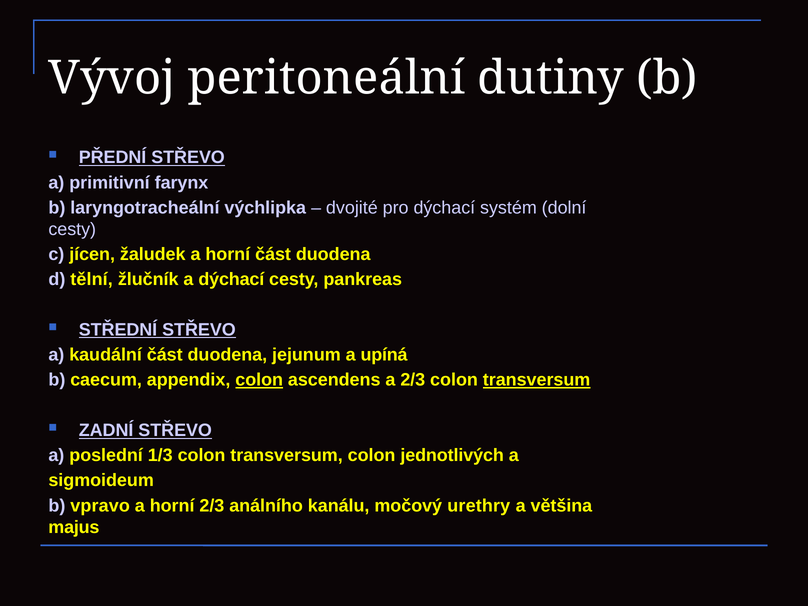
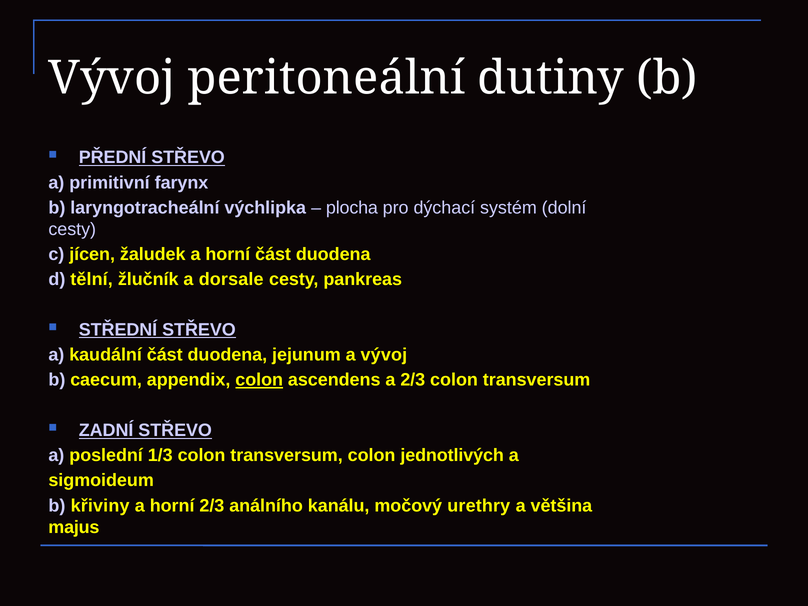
dvojité: dvojité -> plocha
a dýchací: dýchací -> dorsale
a upíná: upíná -> vývoj
transversum at (537, 380) underline: present -> none
vpravo: vpravo -> křiviny
